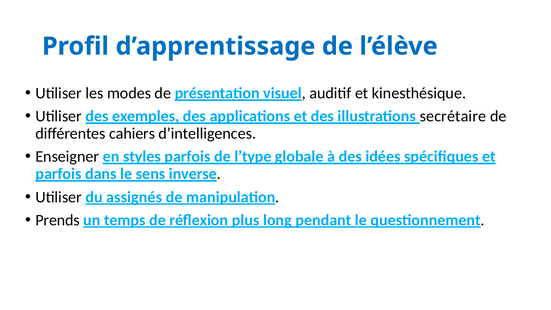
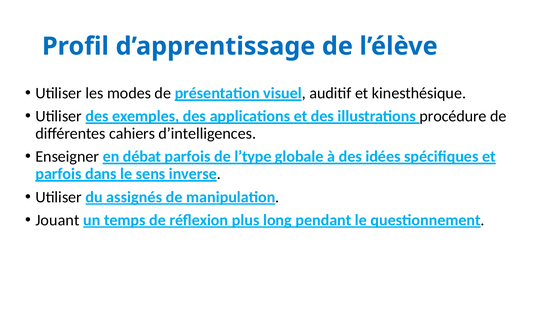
secrétaire: secrétaire -> procédure
styles: styles -> débat
Prends: Prends -> Jouant
